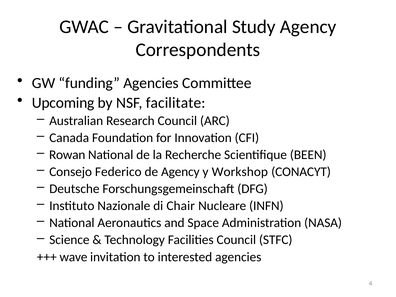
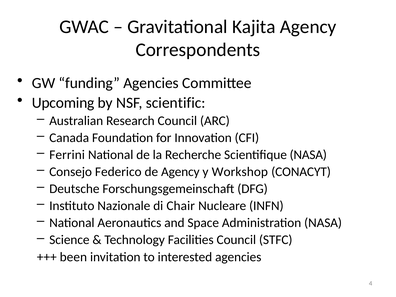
Study: Study -> Kajita
facilitate: facilitate -> scientific
Rowan: Rowan -> Ferrini
Scientifique BEEN: BEEN -> NASA
wave: wave -> been
